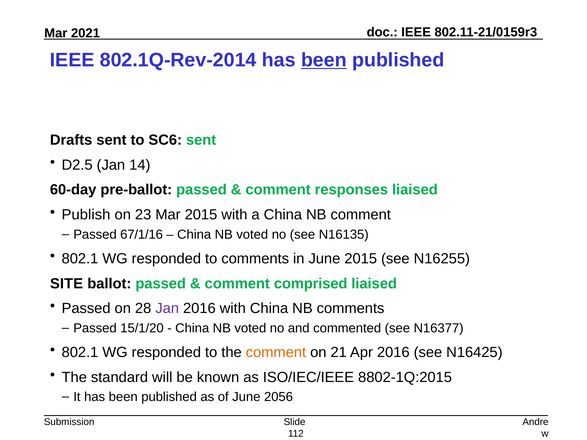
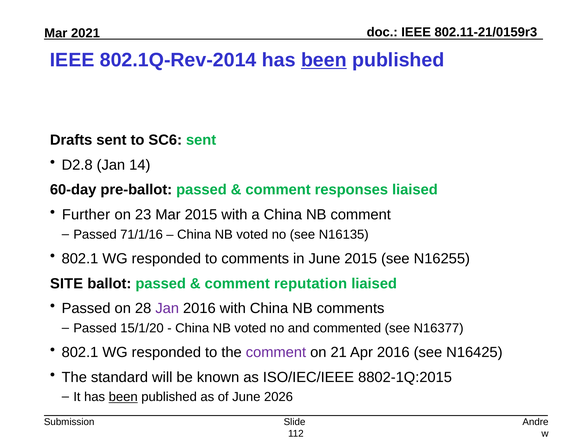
D2.5: D2.5 -> D2.8
Publish: Publish -> Further
67/1/16: 67/1/16 -> 71/1/16
comprised: comprised -> reputation
comment at (276, 352) colour: orange -> purple
been at (123, 397) underline: none -> present
2056: 2056 -> 2026
